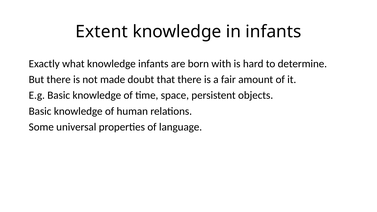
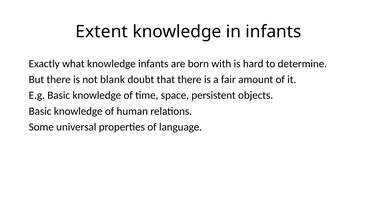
made: made -> blank
